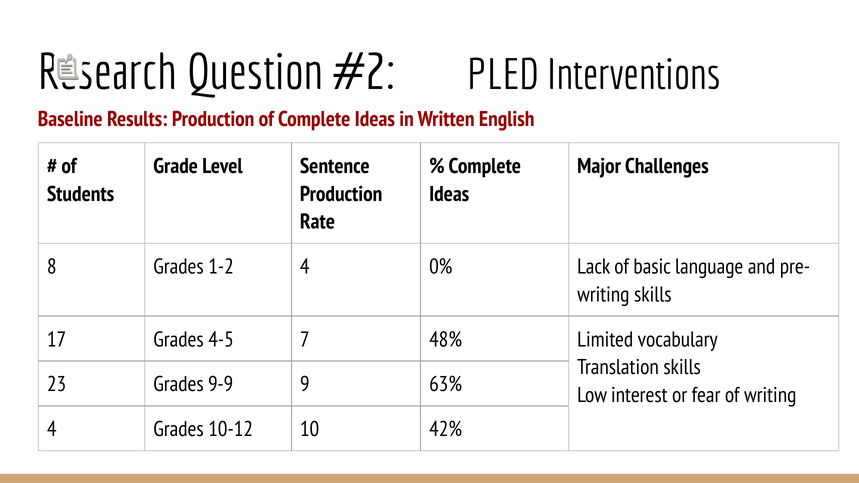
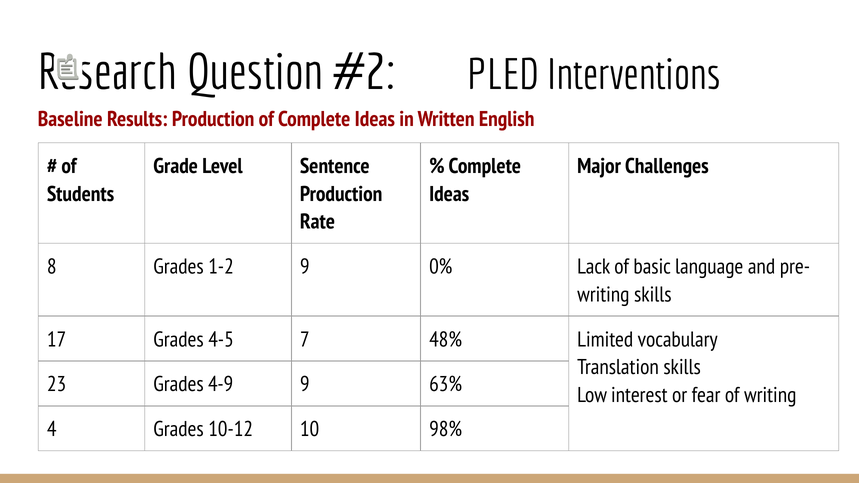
1-2 4: 4 -> 9
9-9: 9-9 -> 4-9
42%: 42% -> 98%
